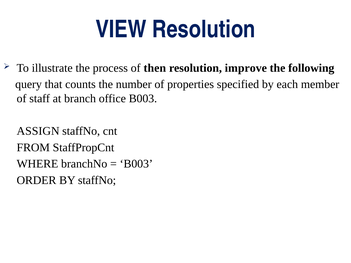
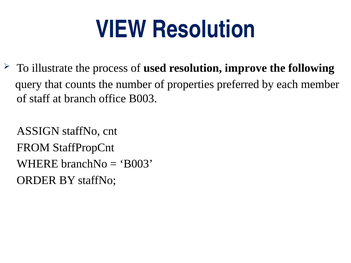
then: then -> used
specified: specified -> preferred
